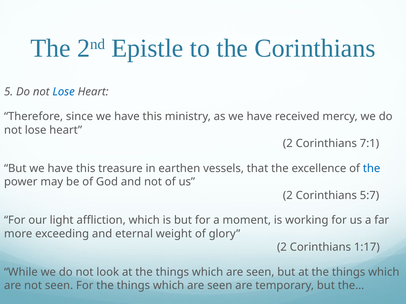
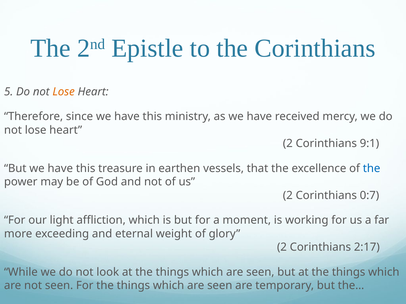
Lose at (64, 92) colour: blue -> orange
7:1: 7:1 -> 9:1
5:7: 5:7 -> 0:7
1:17: 1:17 -> 2:17
